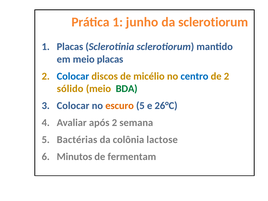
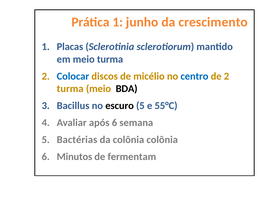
da sclerotiorum: sclerotiorum -> crescimento
meio placas: placas -> turma
sólido at (70, 89): sólido -> turma
BDA colour: green -> black
Colocar at (73, 106): Colocar -> Bacillus
escuro colour: orange -> black
26°C: 26°C -> 55°C
após 2: 2 -> 6
colônia lactose: lactose -> colônia
